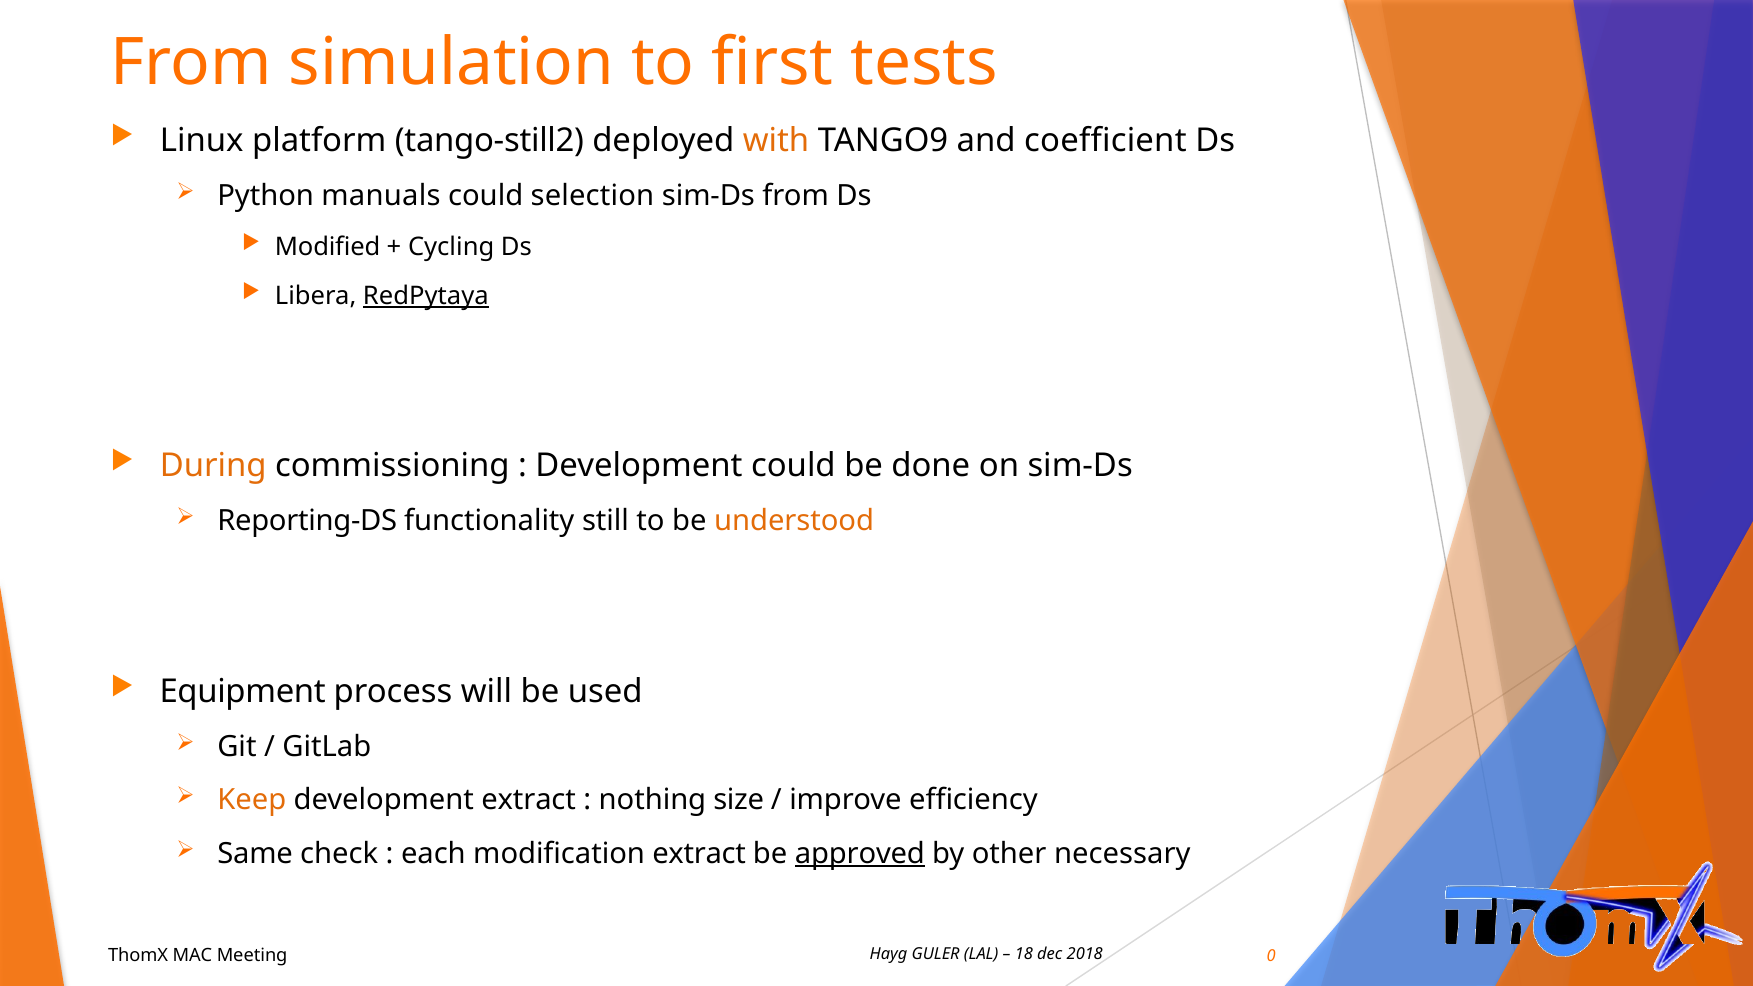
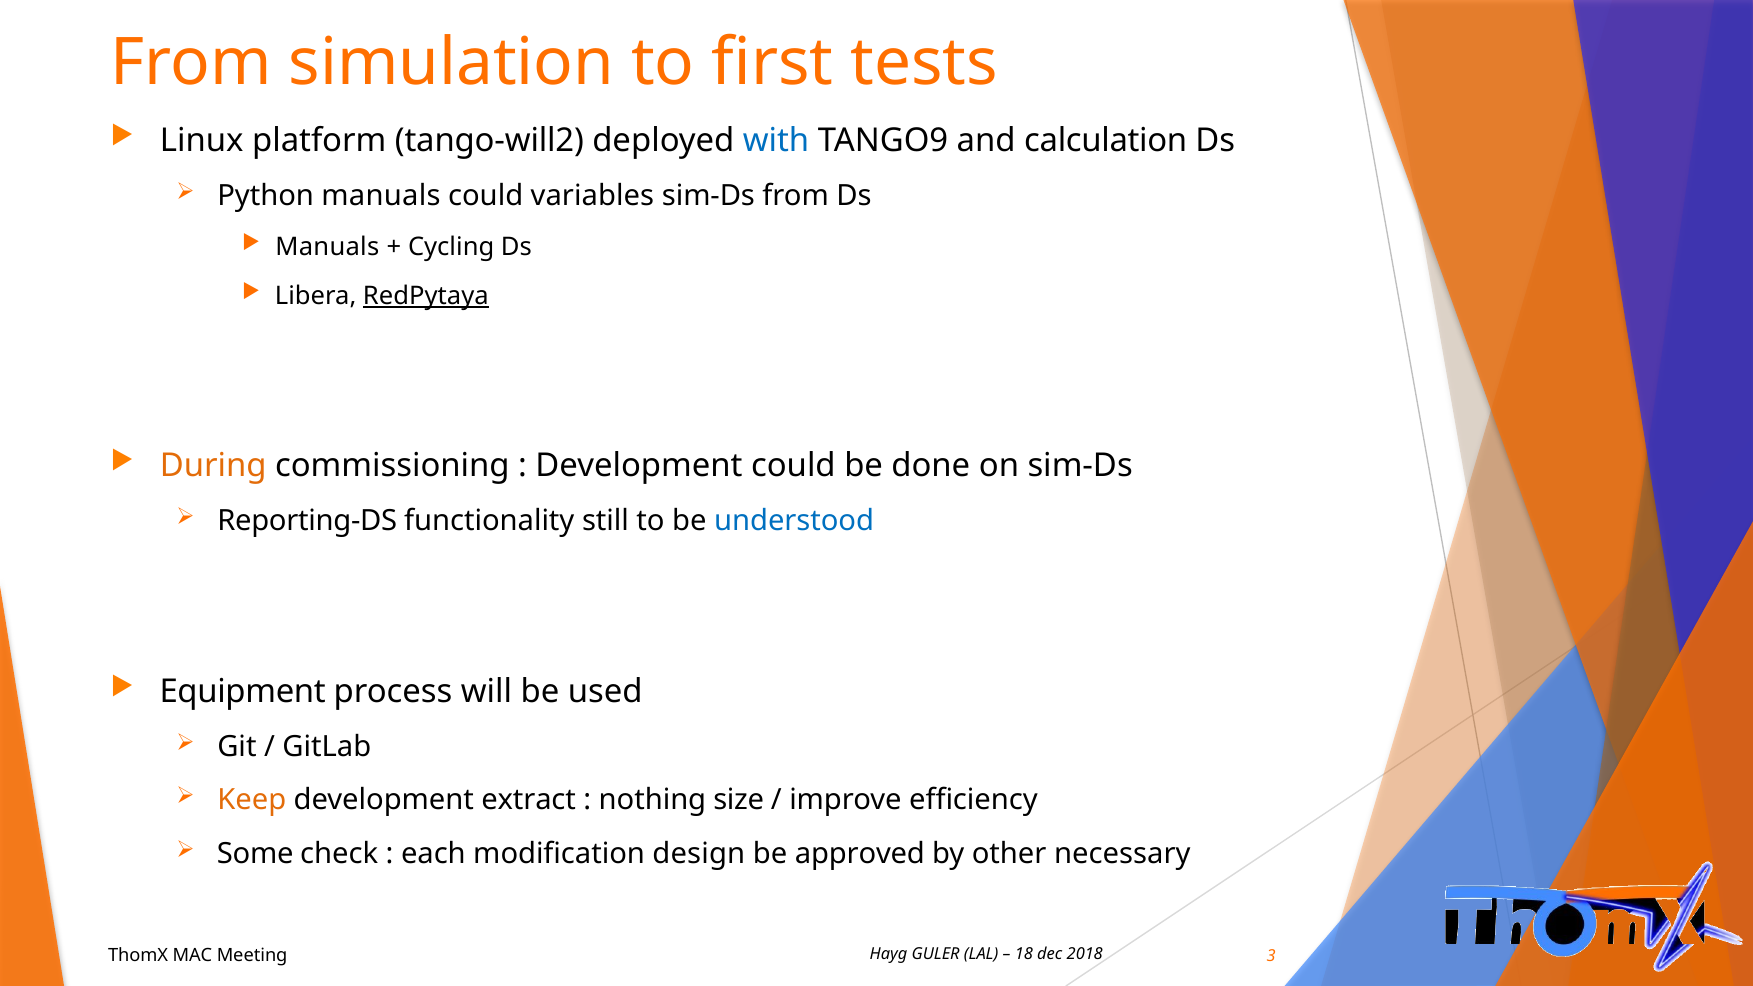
tango-still2: tango-still2 -> tango-will2
with colour: orange -> blue
coefficient: coefficient -> calculation
selection: selection -> variables
Modified at (328, 247): Modified -> Manuals
understood colour: orange -> blue
Same: Same -> Some
modification extract: extract -> design
approved underline: present -> none
0: 0 -> 3
